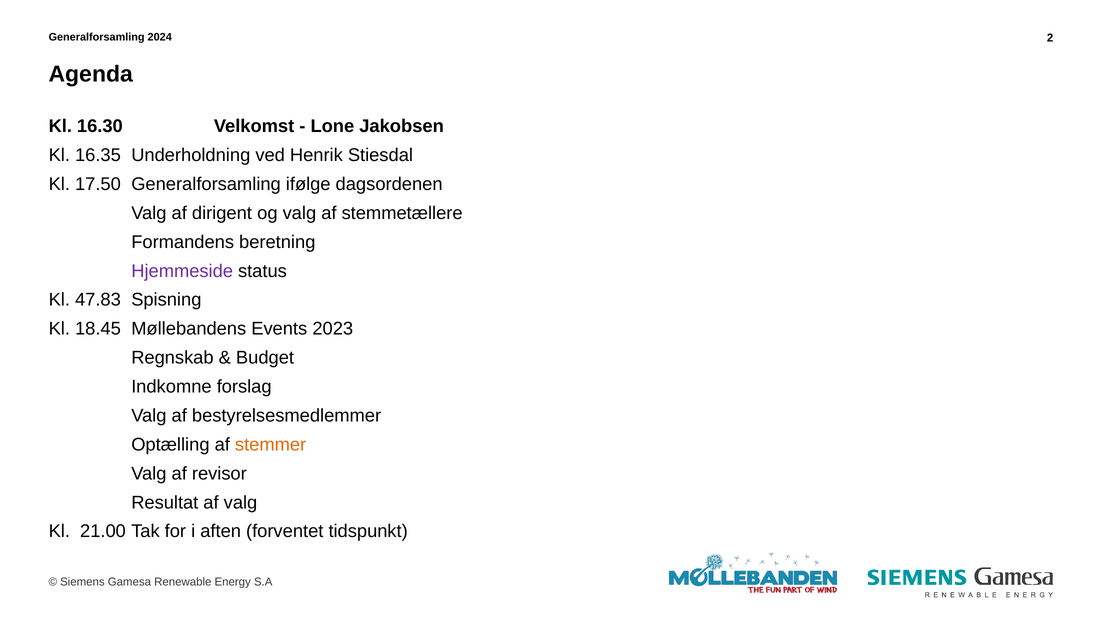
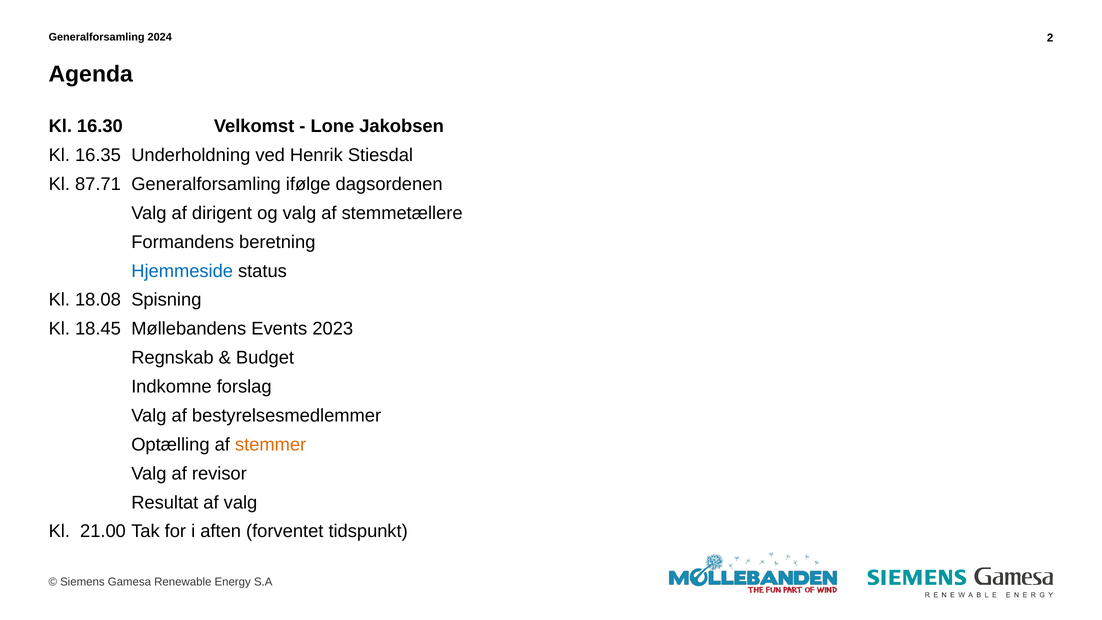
17.50: 17.50 -> 87.71
Hjemmeside colour: purple -> blue
47.83: 47.83 -> 18.08
